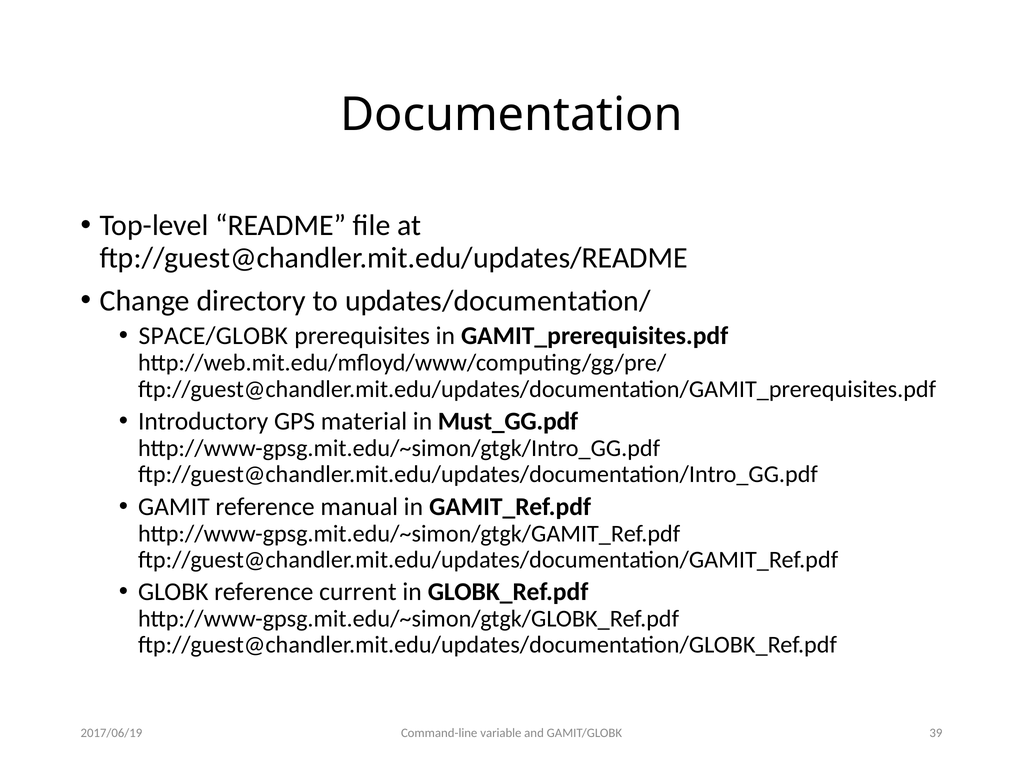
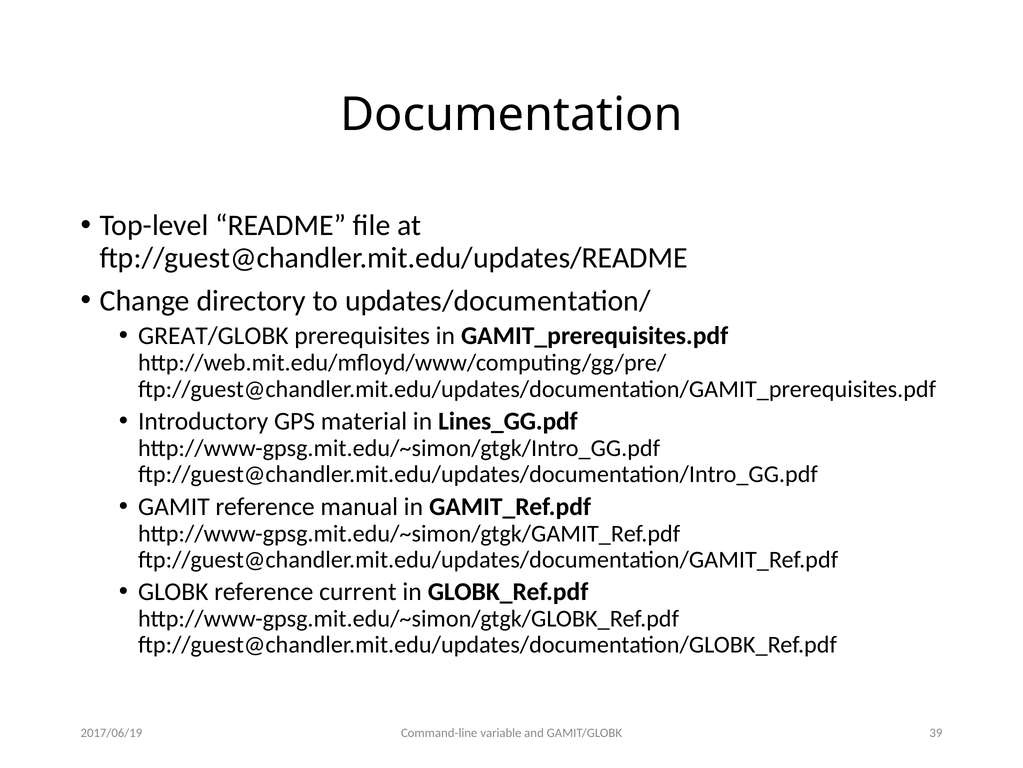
SPACE/GLOBK: SPACE/GLOBK -> GREAT/GLOBK
Must_GG.pdf: Must_GG.pdf -> Lines_GG.pdf
